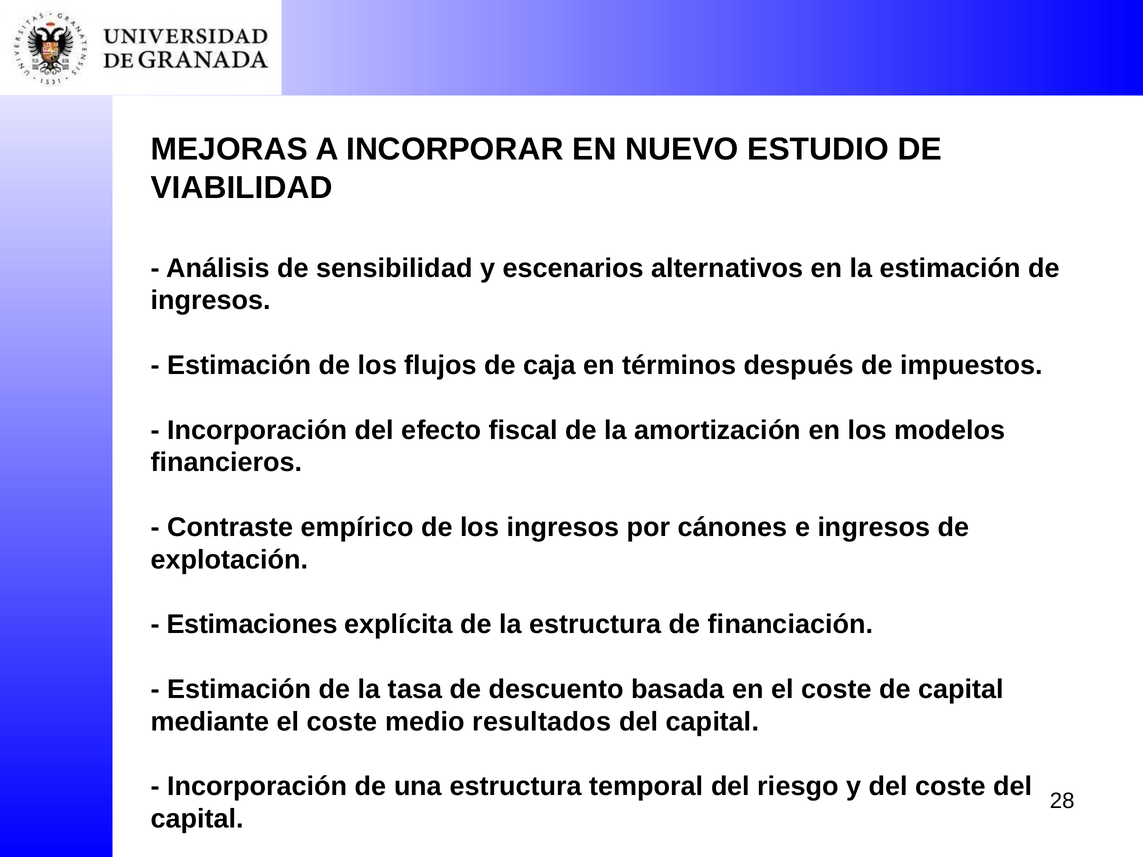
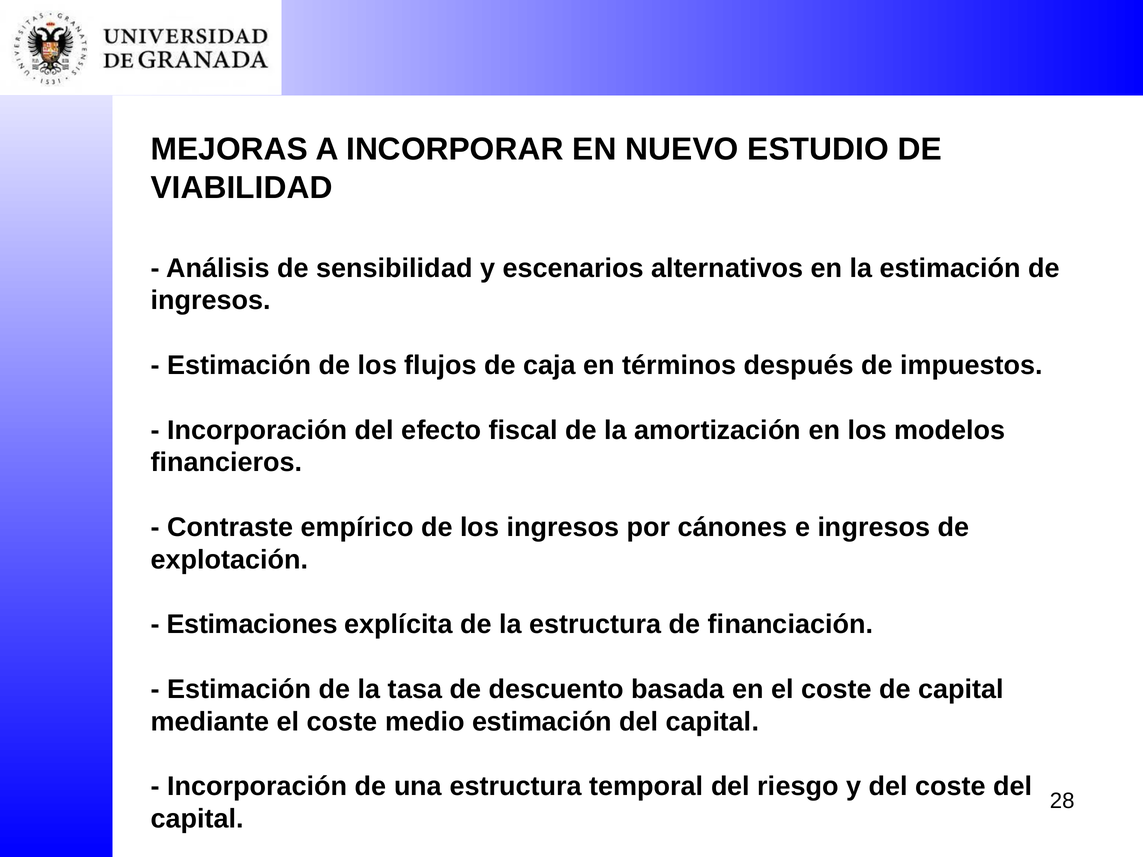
medio resultados: resultados -> estimación
